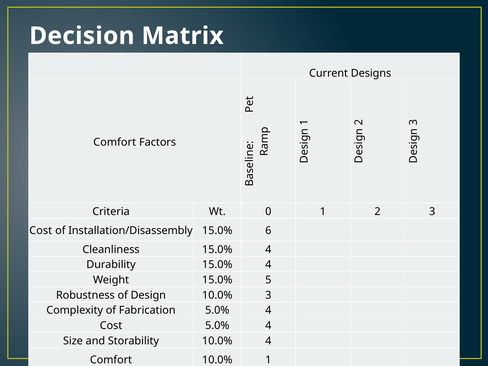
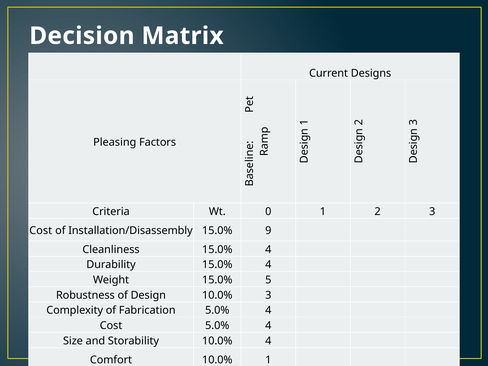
Comfort at (115, 142): Comfort -> Pleasing
6: 6 -> 9
